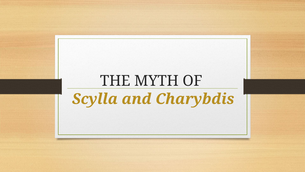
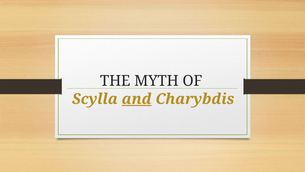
and underline: none -> present
